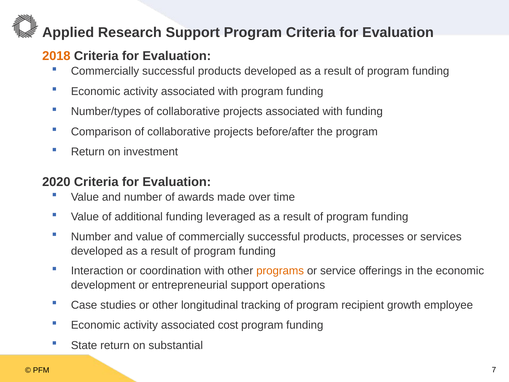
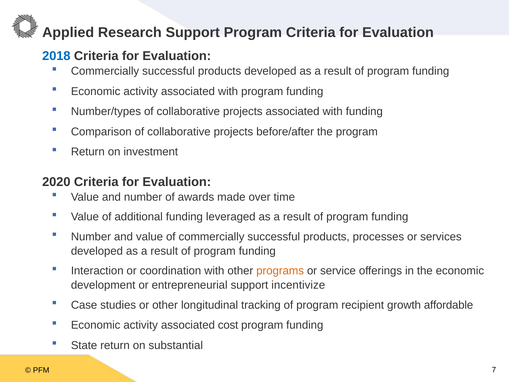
2018 colour: orange -> blue
operations: operations -> incentivize
employee: employee -> affordable
